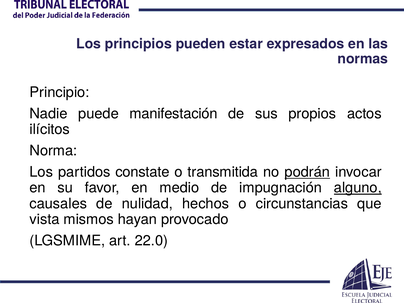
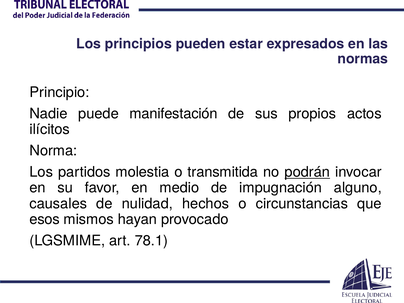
constate: constate -> molestia
alguno underline: present -> none
vista: vista -> esos
22.0: 22.0 -> 78.1
